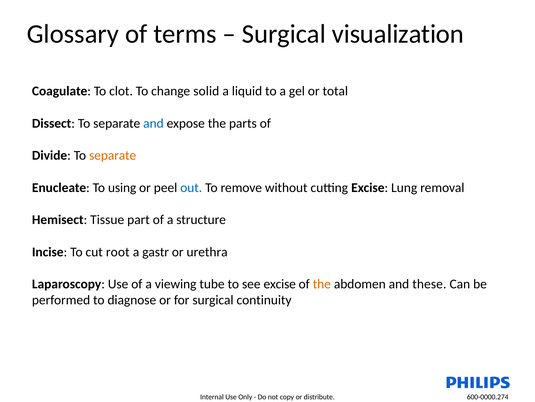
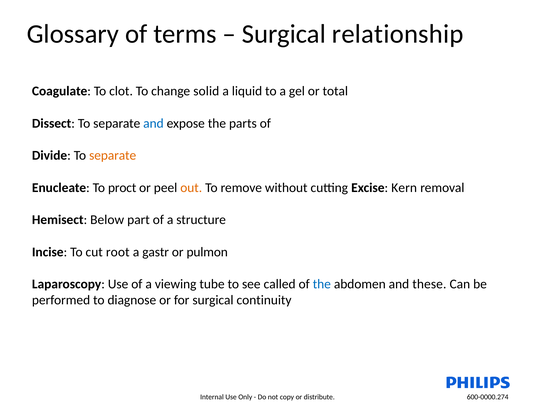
visualization: visualization -> relationship
using: using -> proct
out colour: blue -> orange
Lung: Lung -> Kern
Tissue: Tissue -> Below
urethra: urethra -> pulmon
see excise: excise -> called
the at (322, 284) colour: orange -> blue
